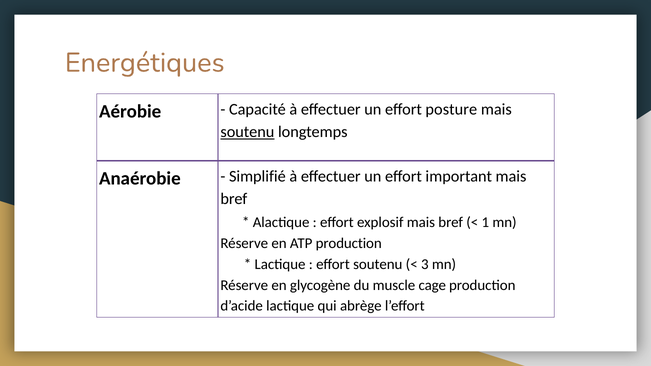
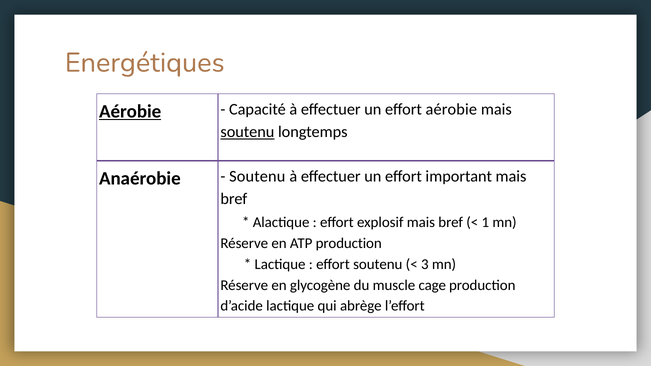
Aérobie at (130, 111) underline: none -> present
effort posture: posture -> aérobie
Simplifié at (257, 176): Simplifié -> Soutenu
